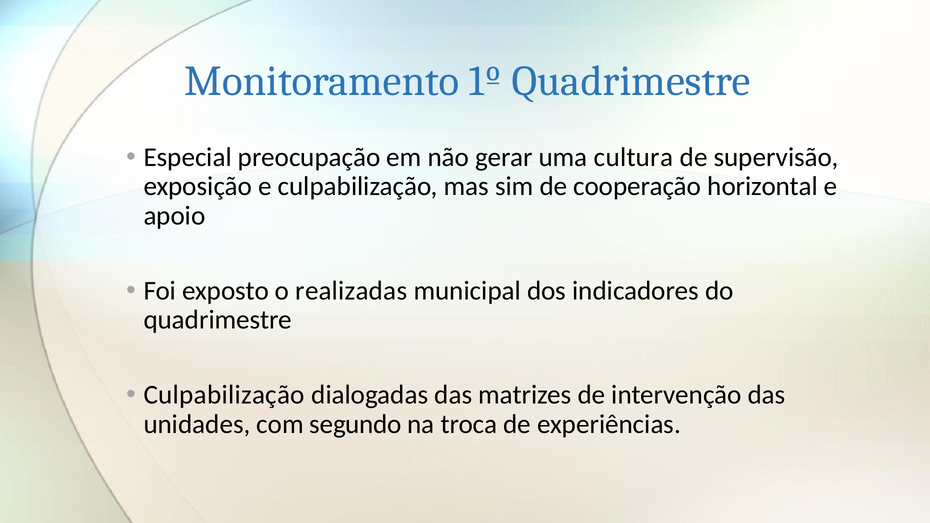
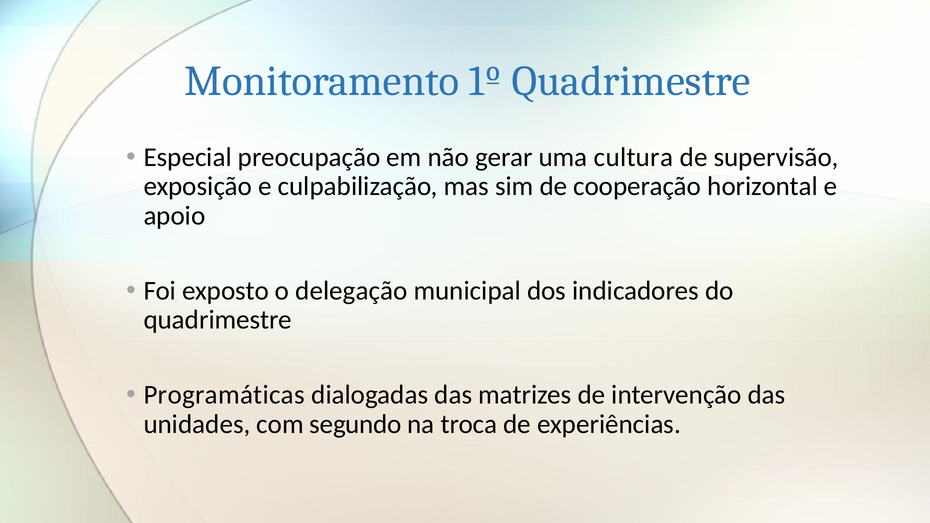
realizadas: realizadas -> delegação
Culpabilização at (224, 395): Culpabilização -> Programáticas
